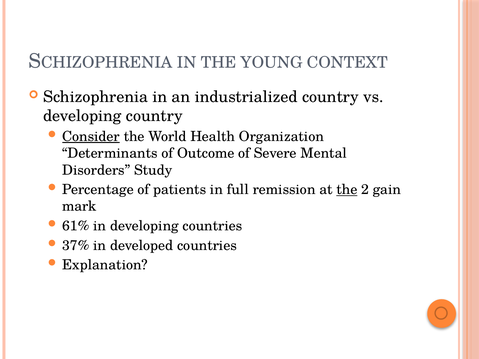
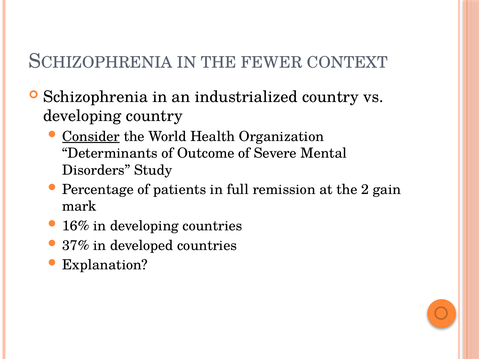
YOUNG: YOUNG -> FEWER
the at (347, 190) underline: present -> none
61%: 61% -> 16%
